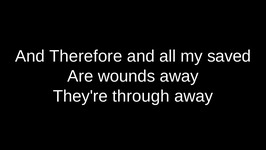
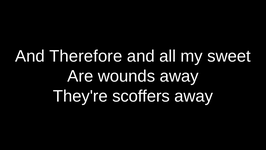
saved: saved -> sweet
through: through -> scoffers
